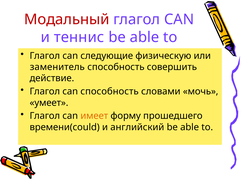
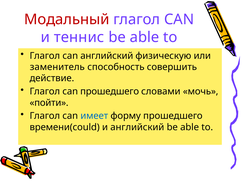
can следующие: следующие -> английский
can способность: способность -> прошедшего
умеет: умеет -> пойти
имеет colour: orange -> blue
